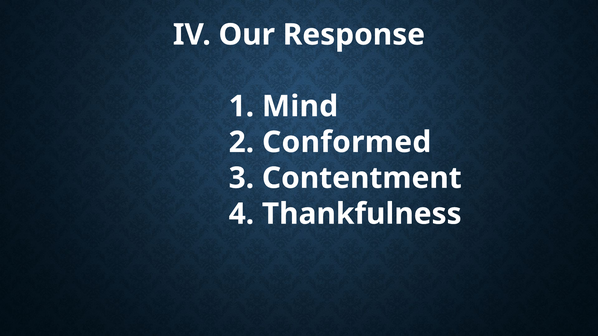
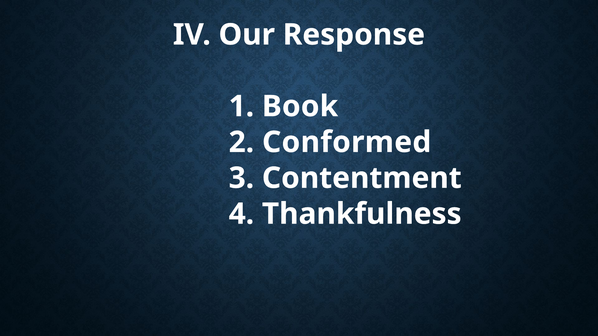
Mind: Mind -> Book
